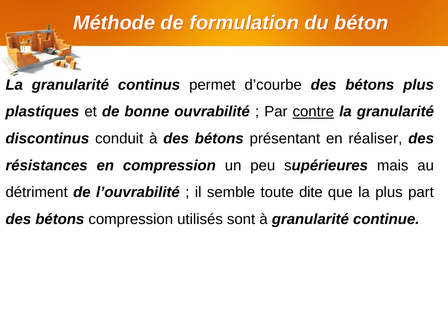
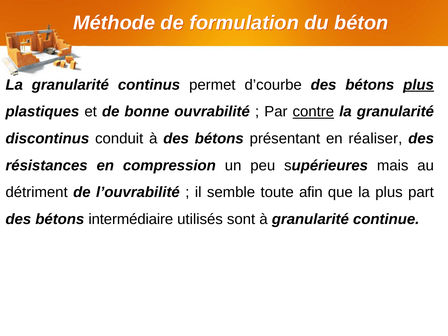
plus at (419, 85) underline: none -> present
dite: dite -> afin
bétons compression: compression -> intermédiaire
